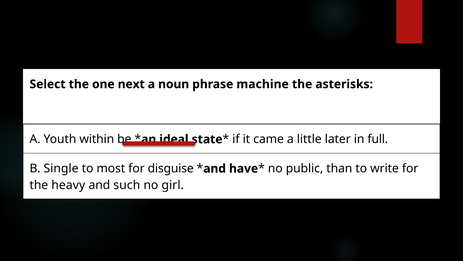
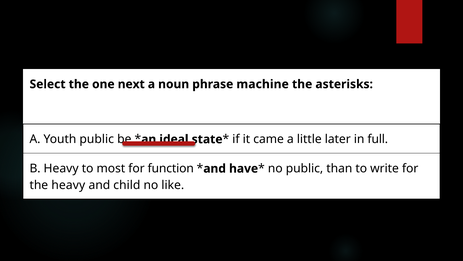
Youth within: within -> public
B Single: Single -> Heavy
disguise: disguise -> function
such: such -> child
girl: girl -> like
